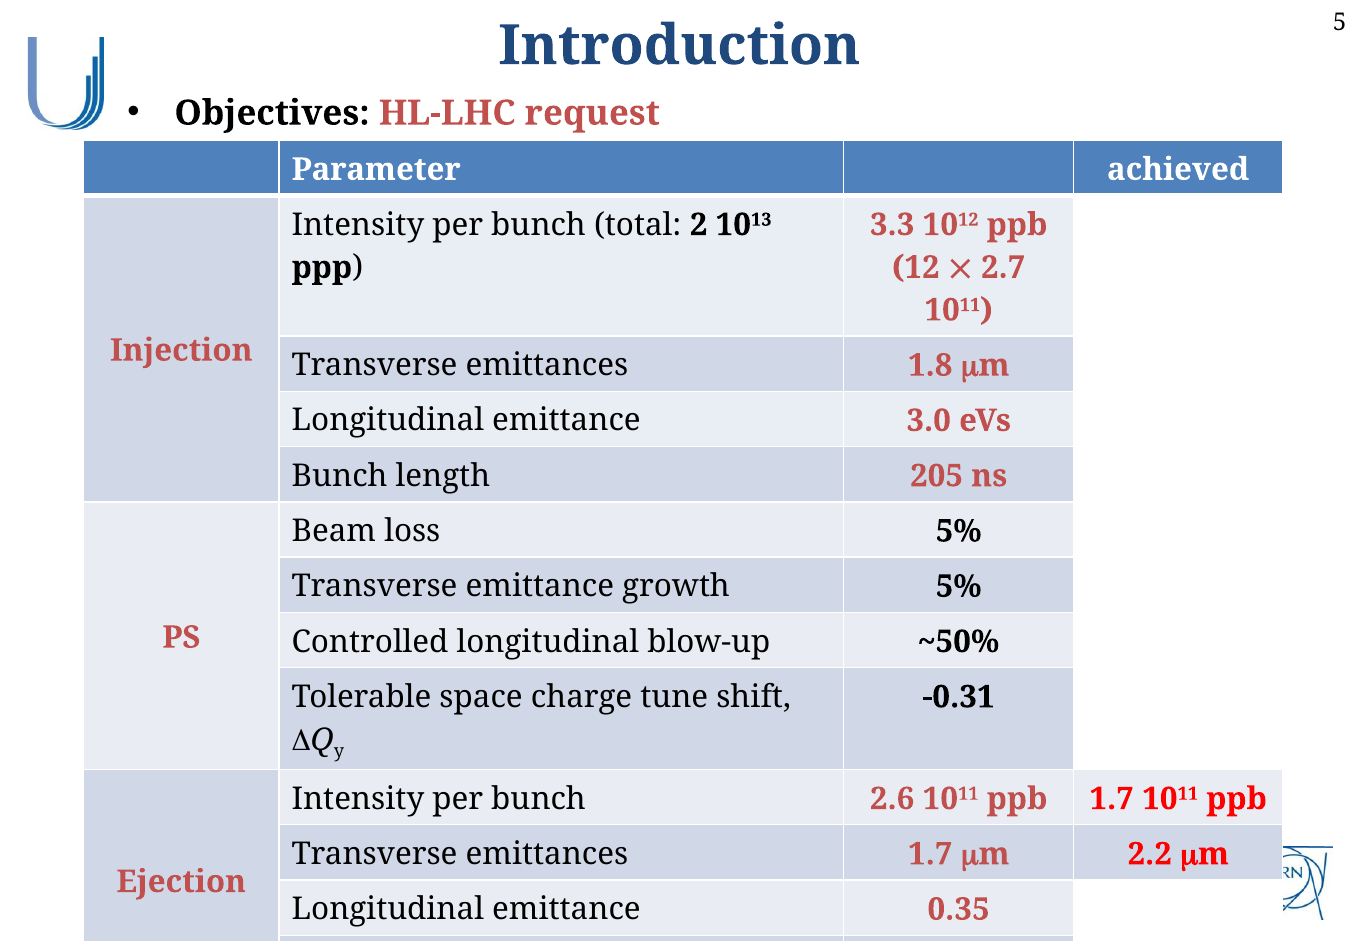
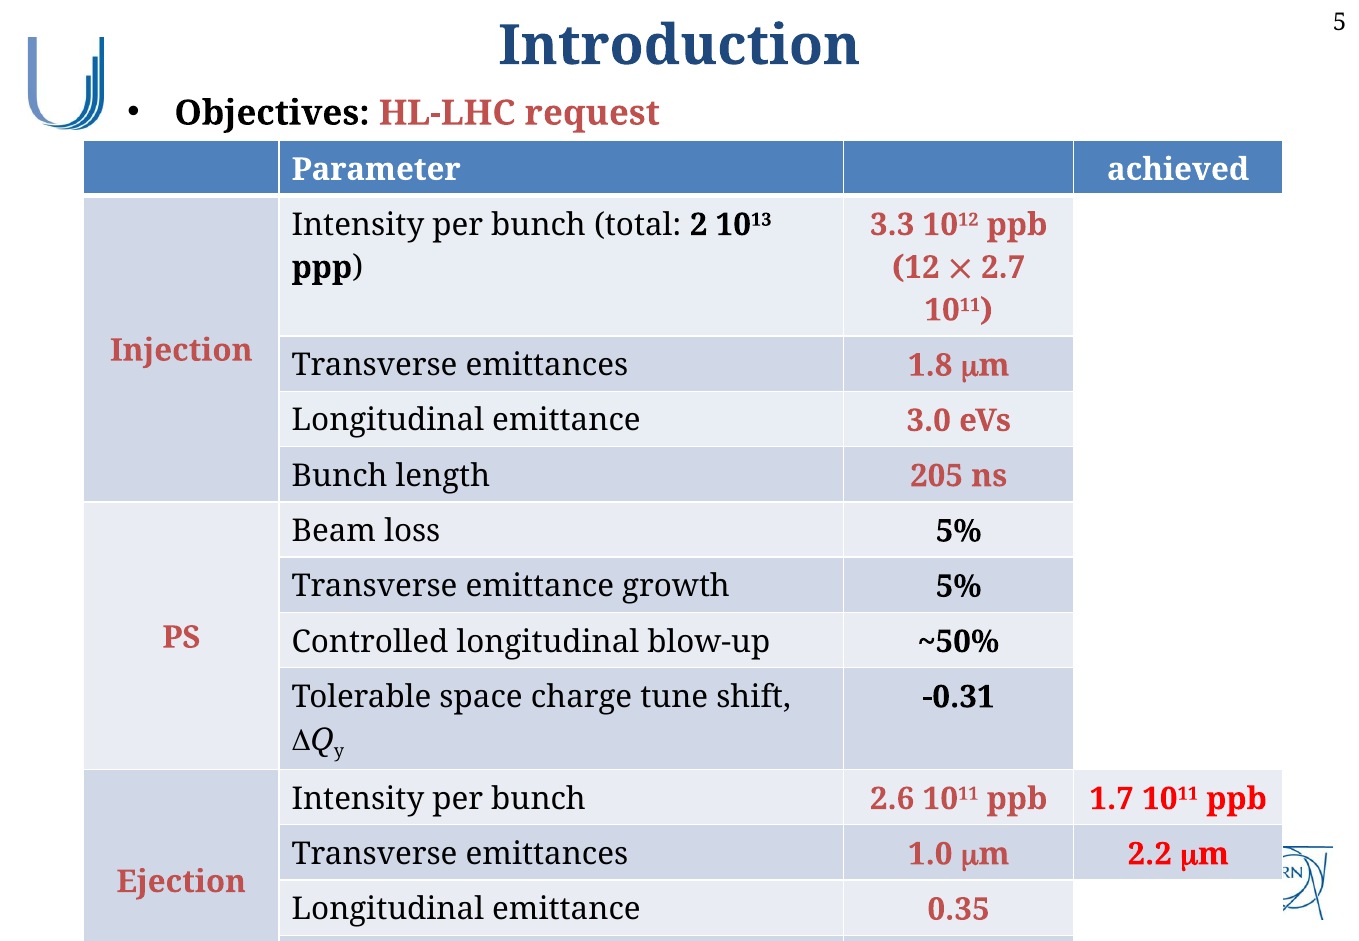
emittances 1.7: 1.7 -> 1.0
